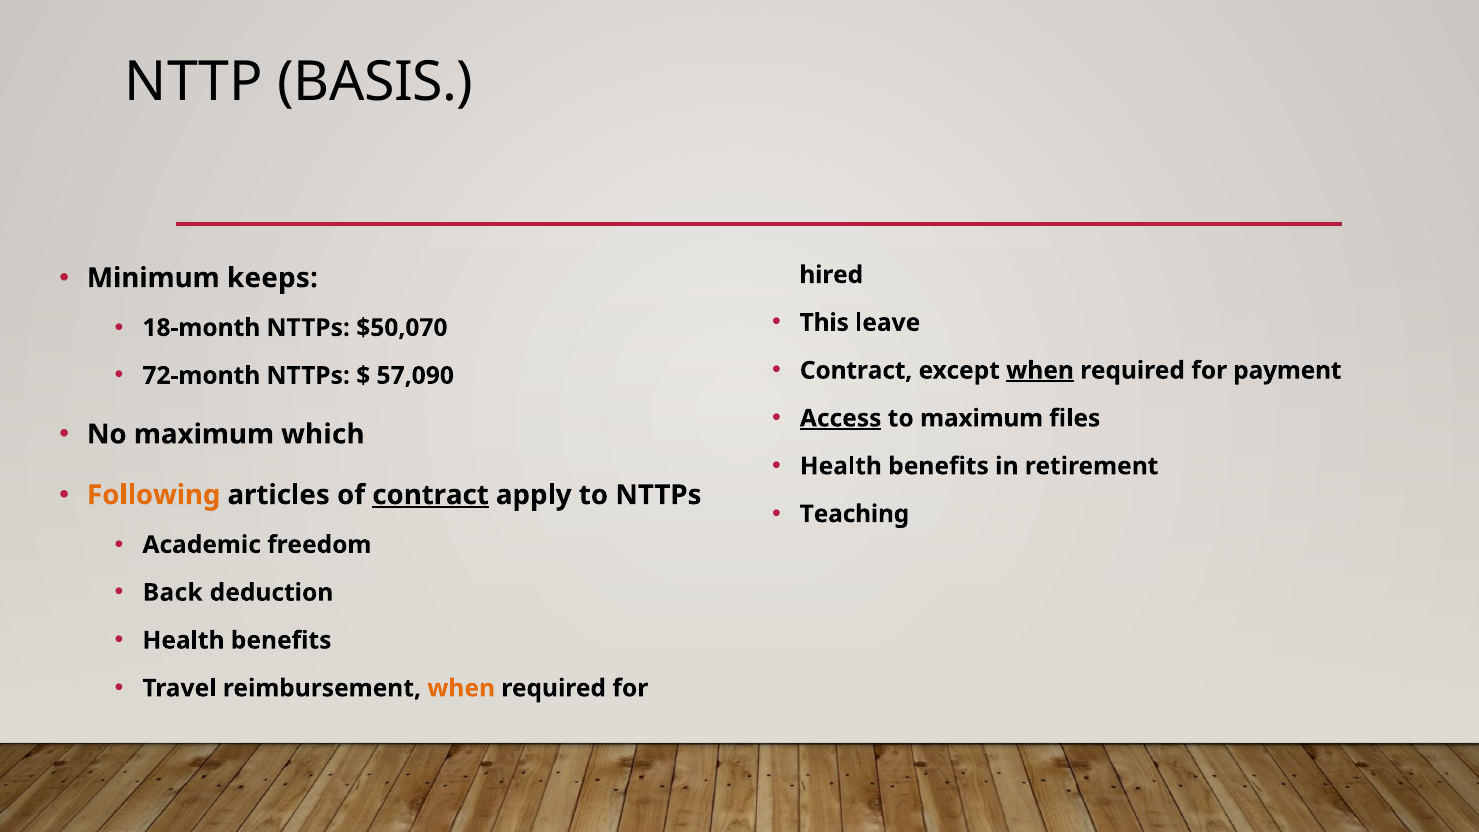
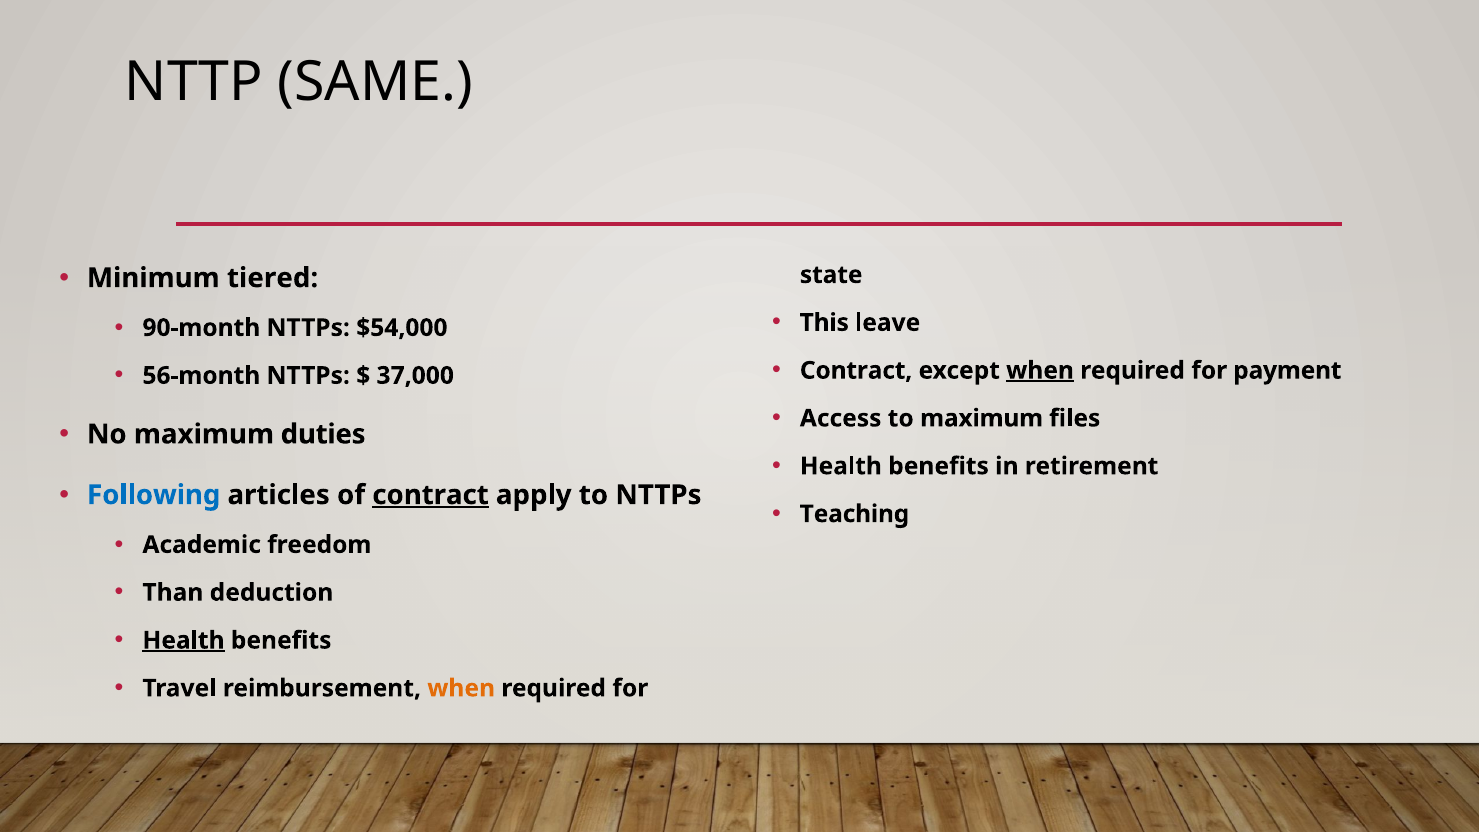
BASIS: BASIS -> SAME
keeps: keeps -> tiered
hired: hired -> state
18-month: 18-month -> 90-month
$50,070: $50,070 -> $54,000
72-month: 72-month -> 56-month
57,090: 57,090 -> 37,000
Access underline: present -> none
which: which -> duties
Following colour: orange -> blue
Back: Back -> Than
Health at (184, 640) underline: none -> present
